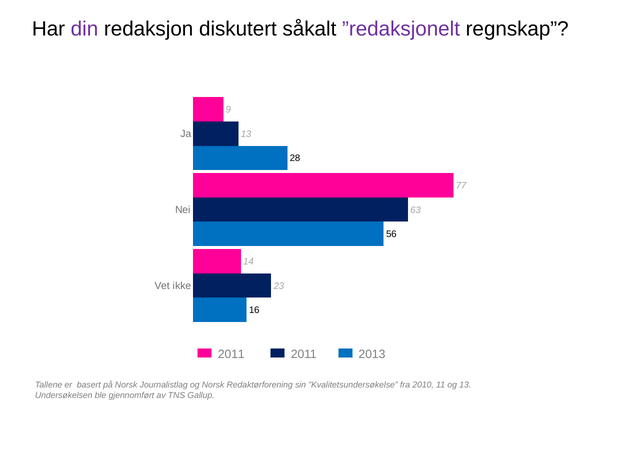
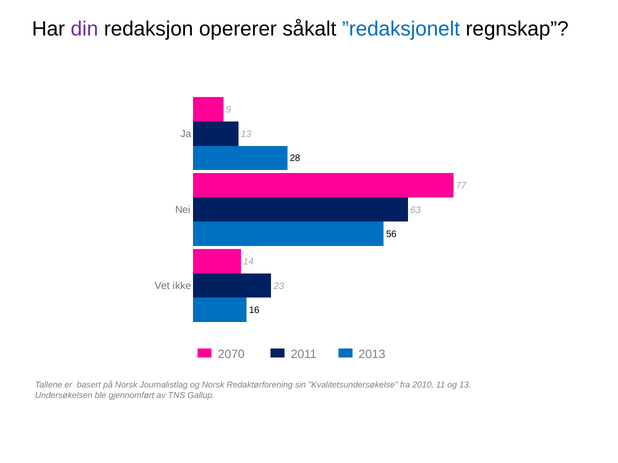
diskutert: diskutert -> opererer
”redaksjonelt colour: purple -> blue
2011 at (231, 355): 2011 -> 2070
